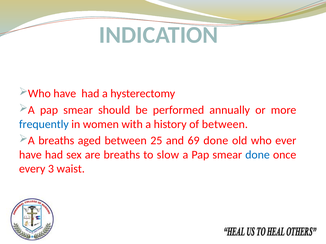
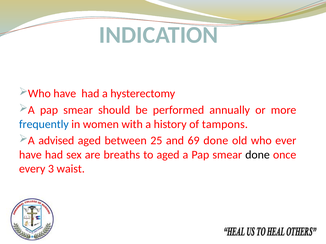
of between: between -> tampons
A breaths: breaths -> advised
to slow: slow -> aged
done at (258, 155) colour: blue -> black
